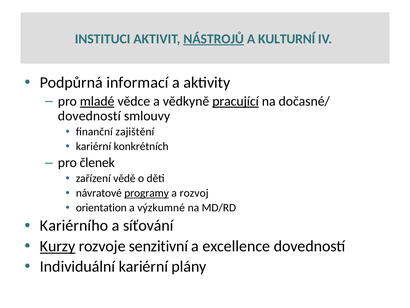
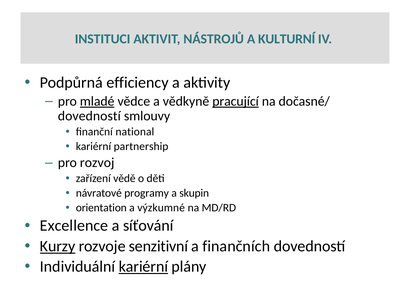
NÁSTROJŮ underline: present -> none
informací: informací -> efficiency
zajištění: zajištění -> national
konkrétních: konkrétních -> partnership
členek: členek -> rozvoj
programy underline: present -> none
rozvoj: rozvoj -> skupin
Kariérního: Kariérního -> Excellence
excellence: excellence -> finančních
kariérní at (143, 266) underline: none -> present
